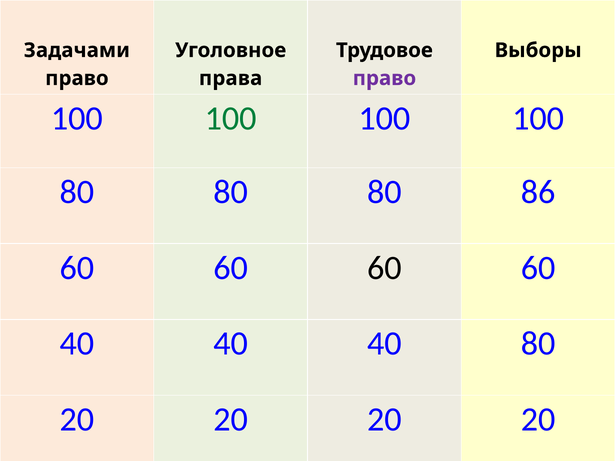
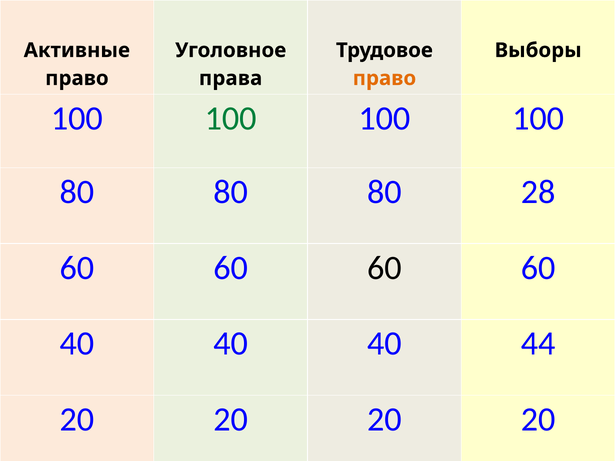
Задачами: Задачами -> Активные
право at (384, 78) colour: purple -> orange
86: 86 -> 28
40 80: 80 -> 44
